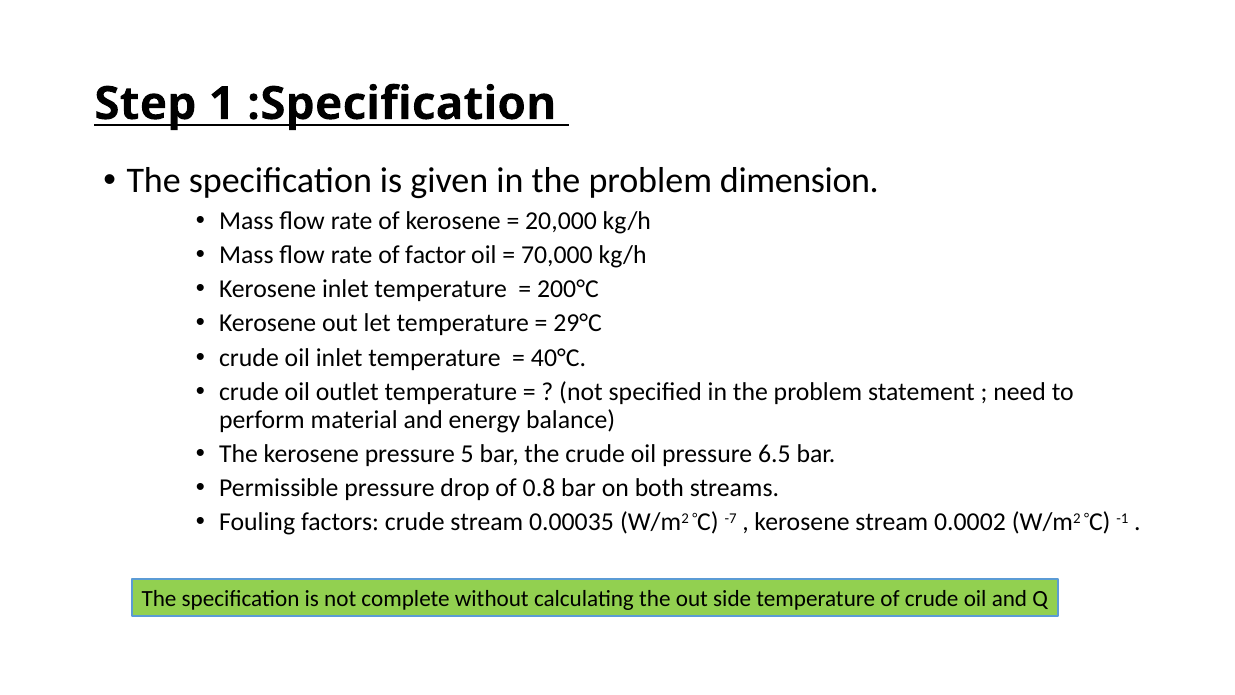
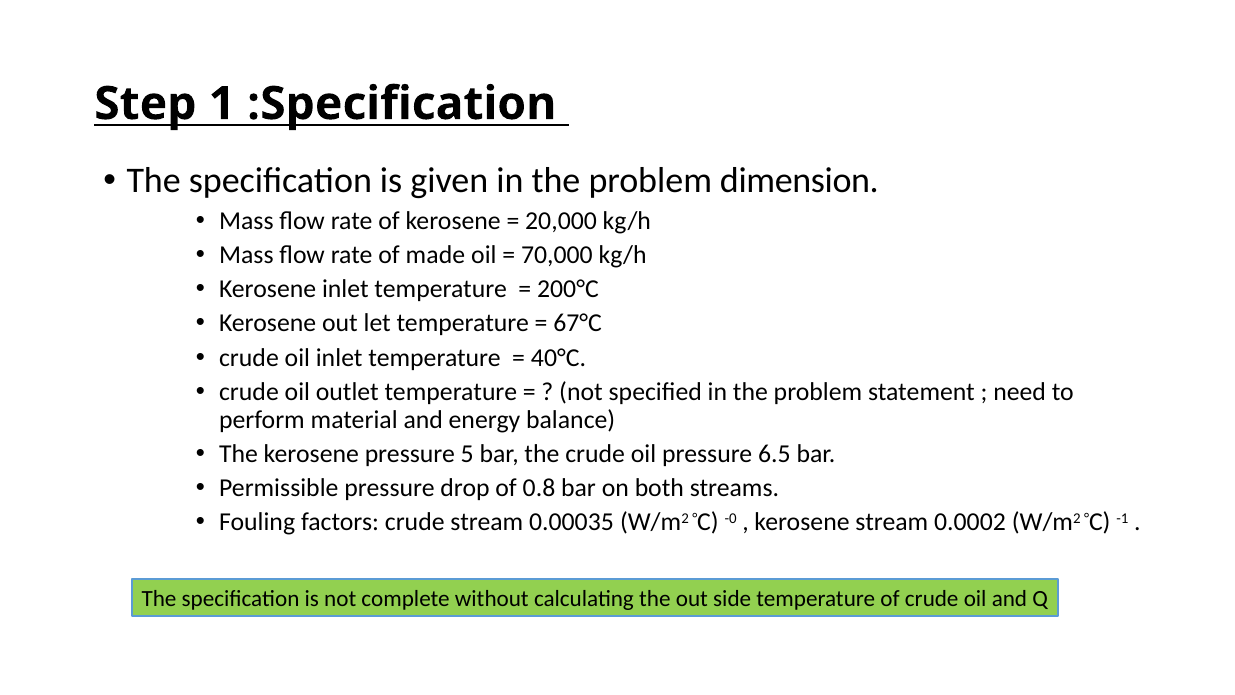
factor: factor -> made
29°C: 29°C -> 67°C
-7: -7 -> -0
